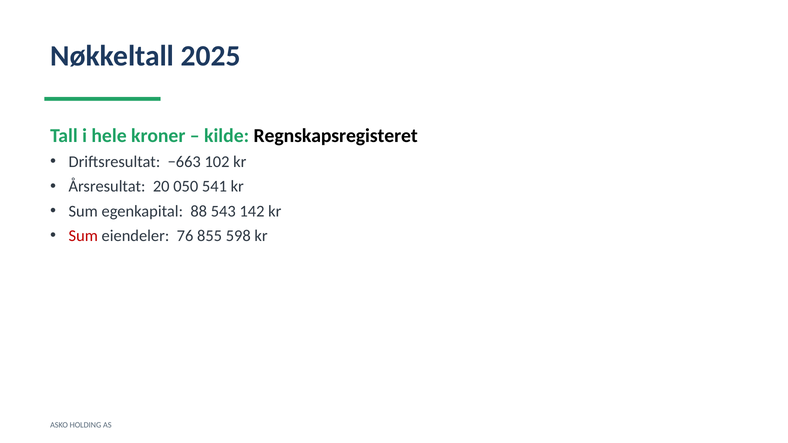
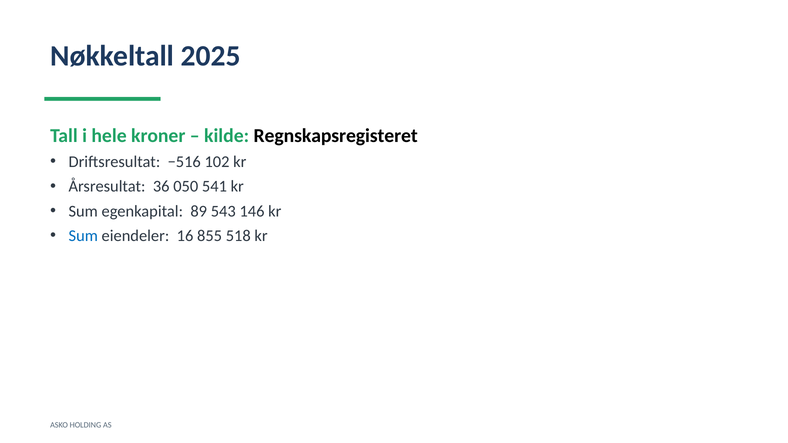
−663: −663 -> −516
20: 20 -> 36
88: 88 -> 89
142: 142 -> 146
Sum at (83, 236) colour: red -> blue
76: 76 -> 16
598: 598 -> 518
